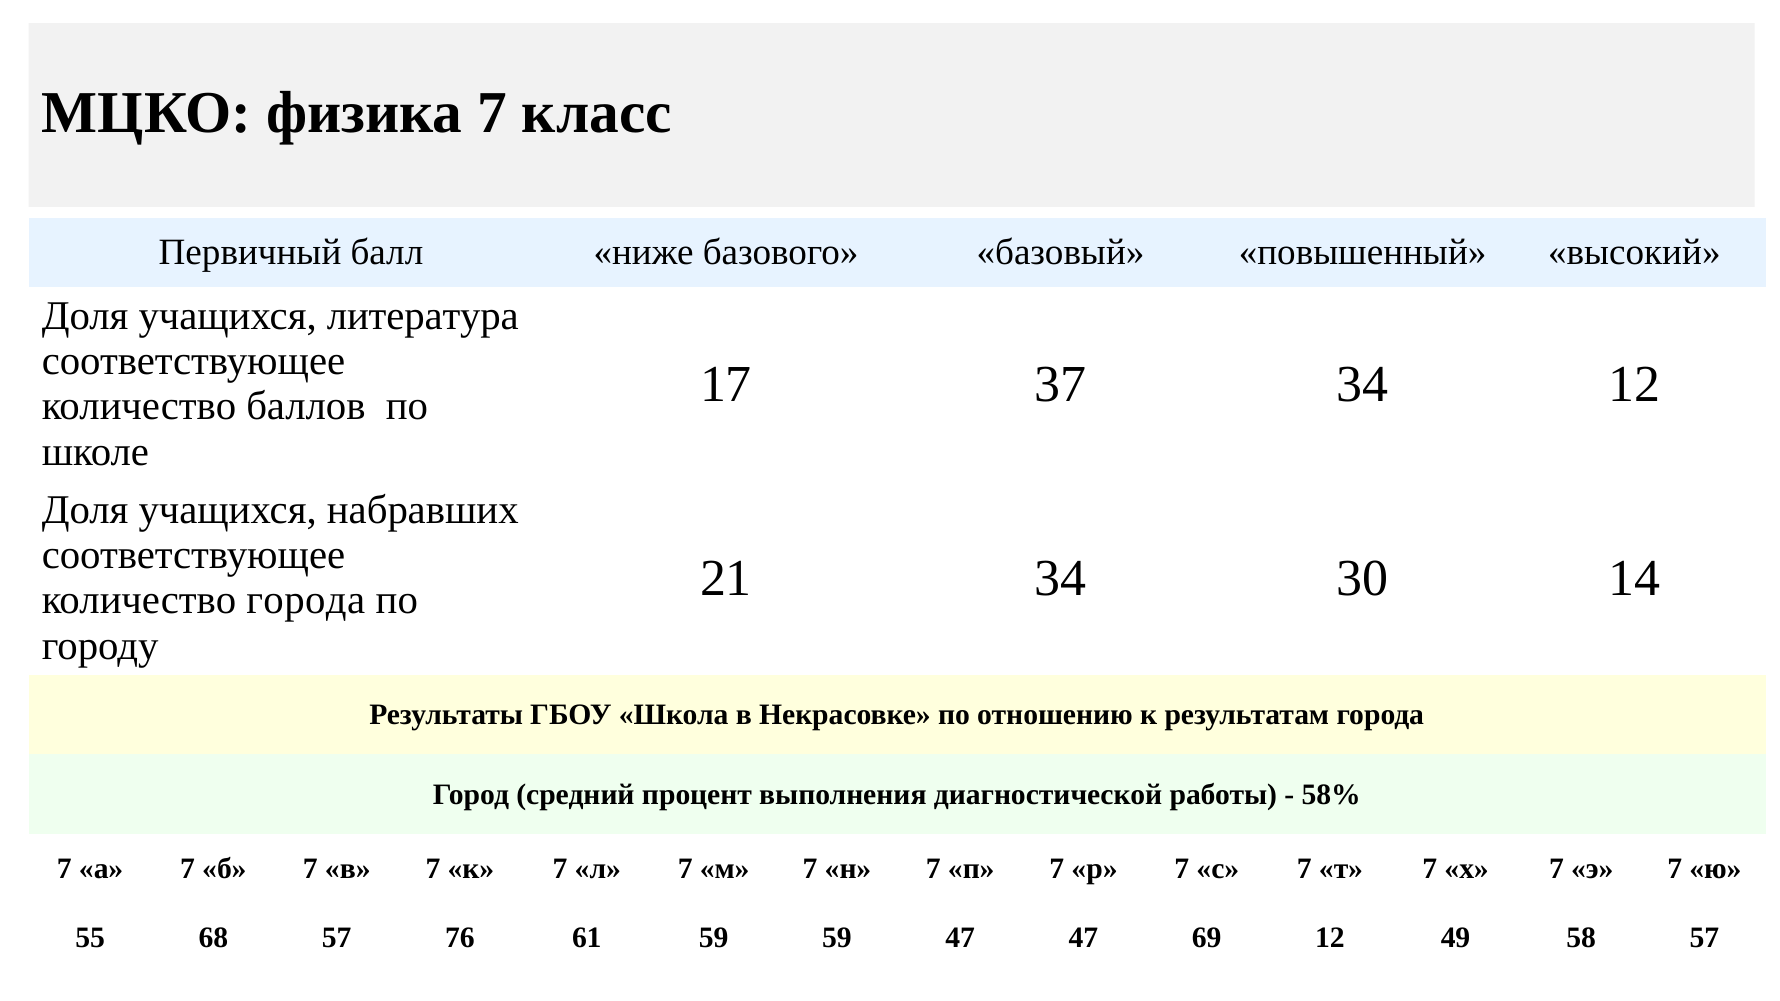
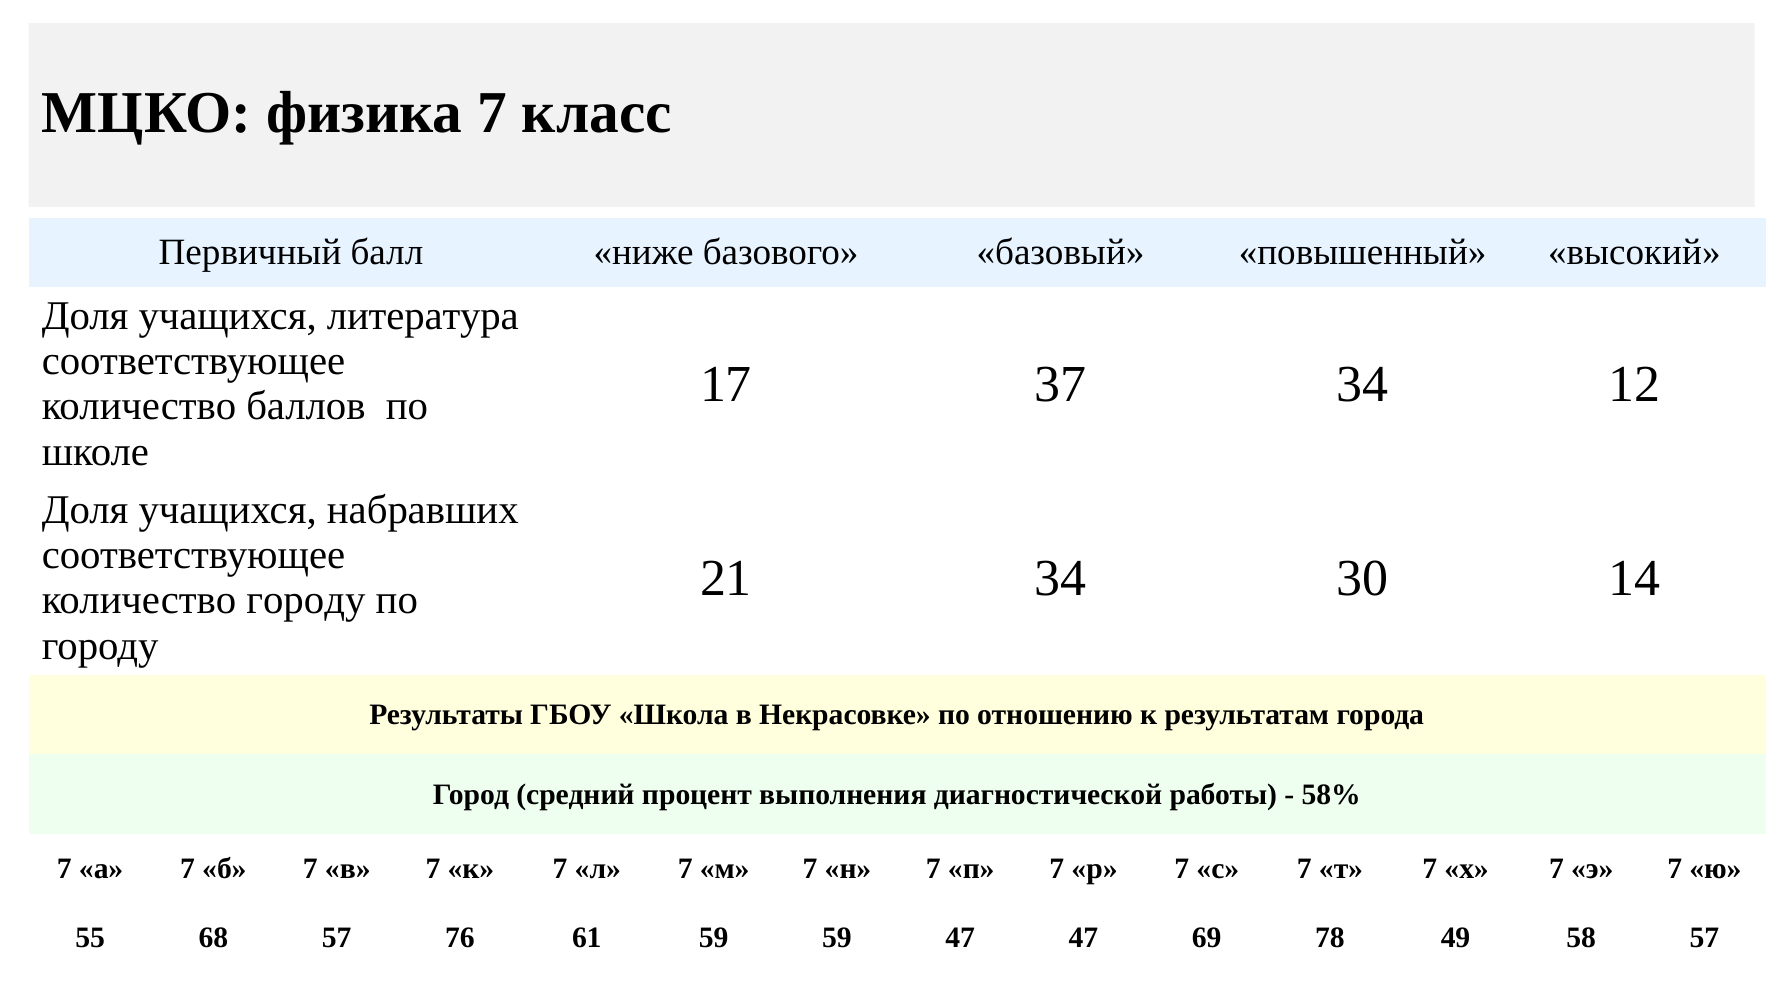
количество города: города -> городу
69 12: 12 -> 78
